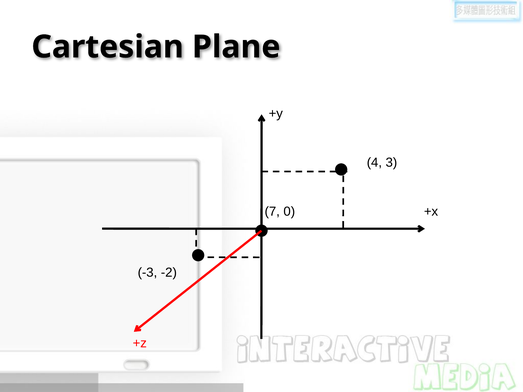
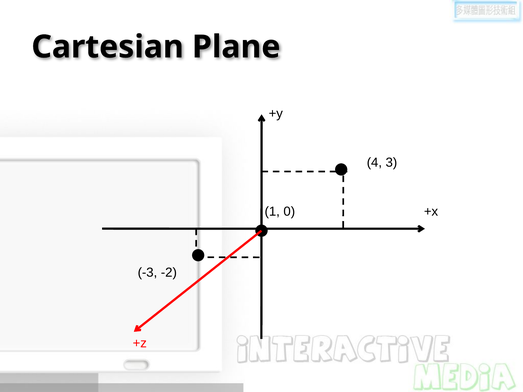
7: 7 -> 1
